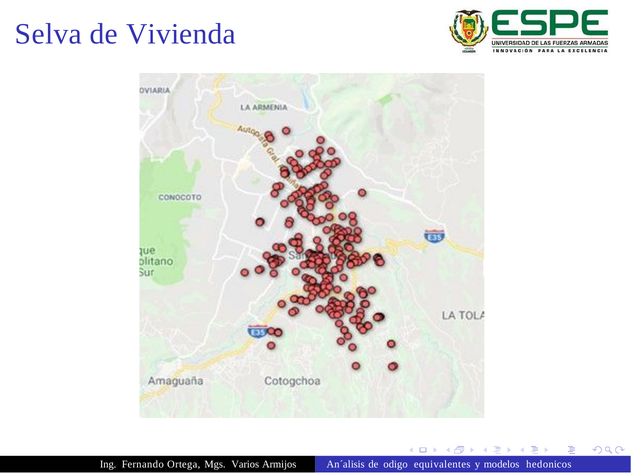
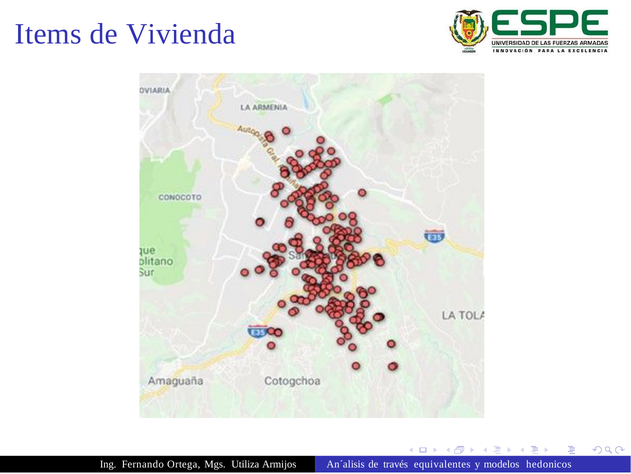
Selva: Selva -> Items
Varios: Varios -> Utiliza
odigo: odigo -> través
